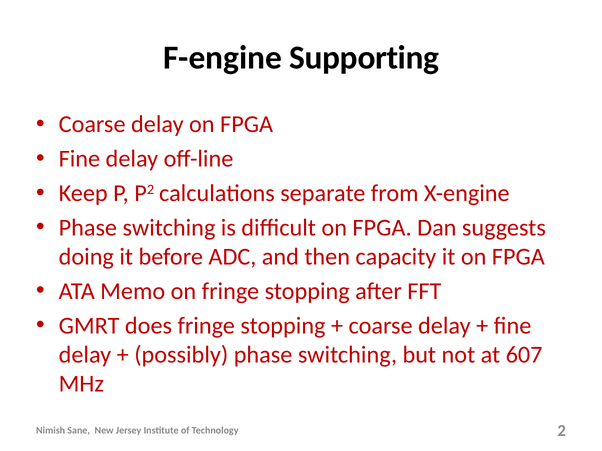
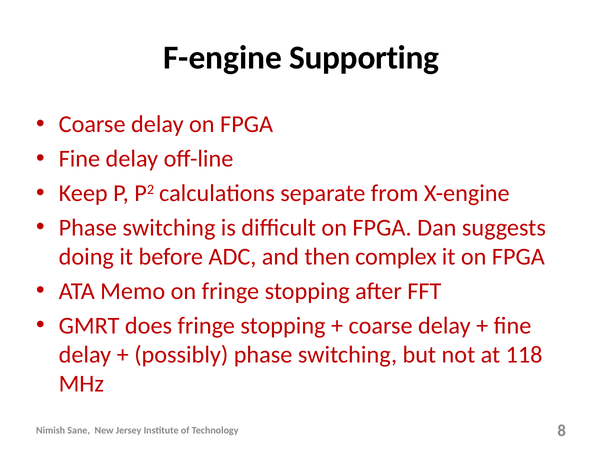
capacity: capacity -> complex
607: 607 -> 118
2: 2 -> 8
